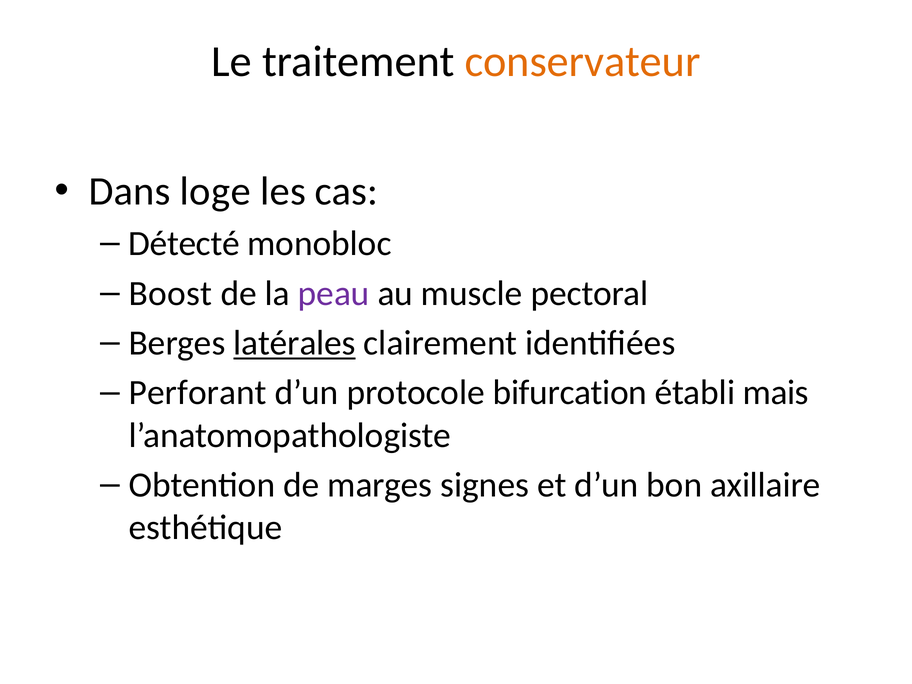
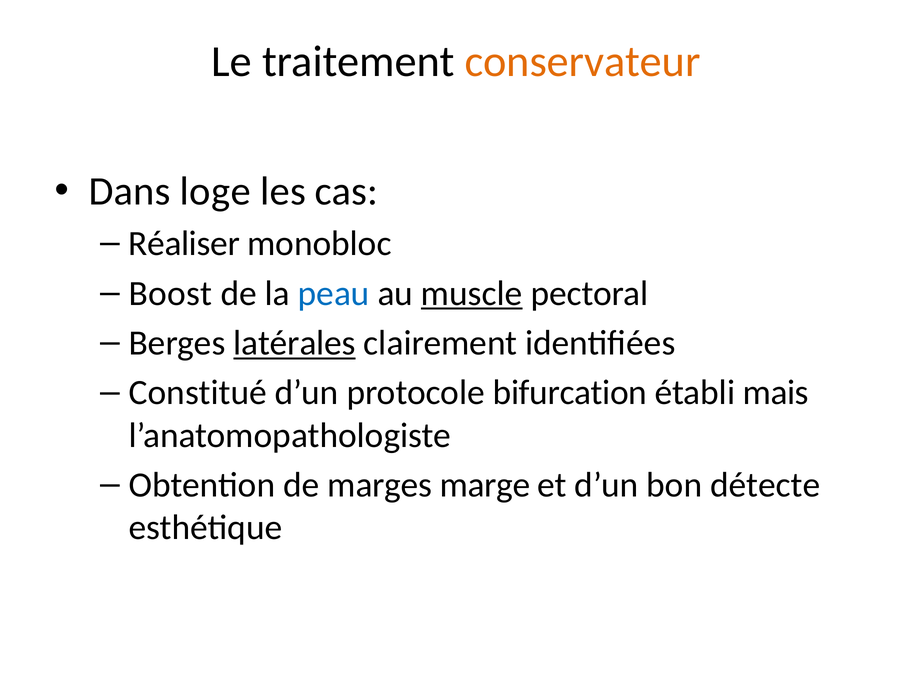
Détecté: Détecté -> Réaliser
peau colour: purple -> blue
muscle underline: none -> present
Perforant: Perforant -> Constitué
signes: signes -> marge
axillaire: axillaire -> détecte
